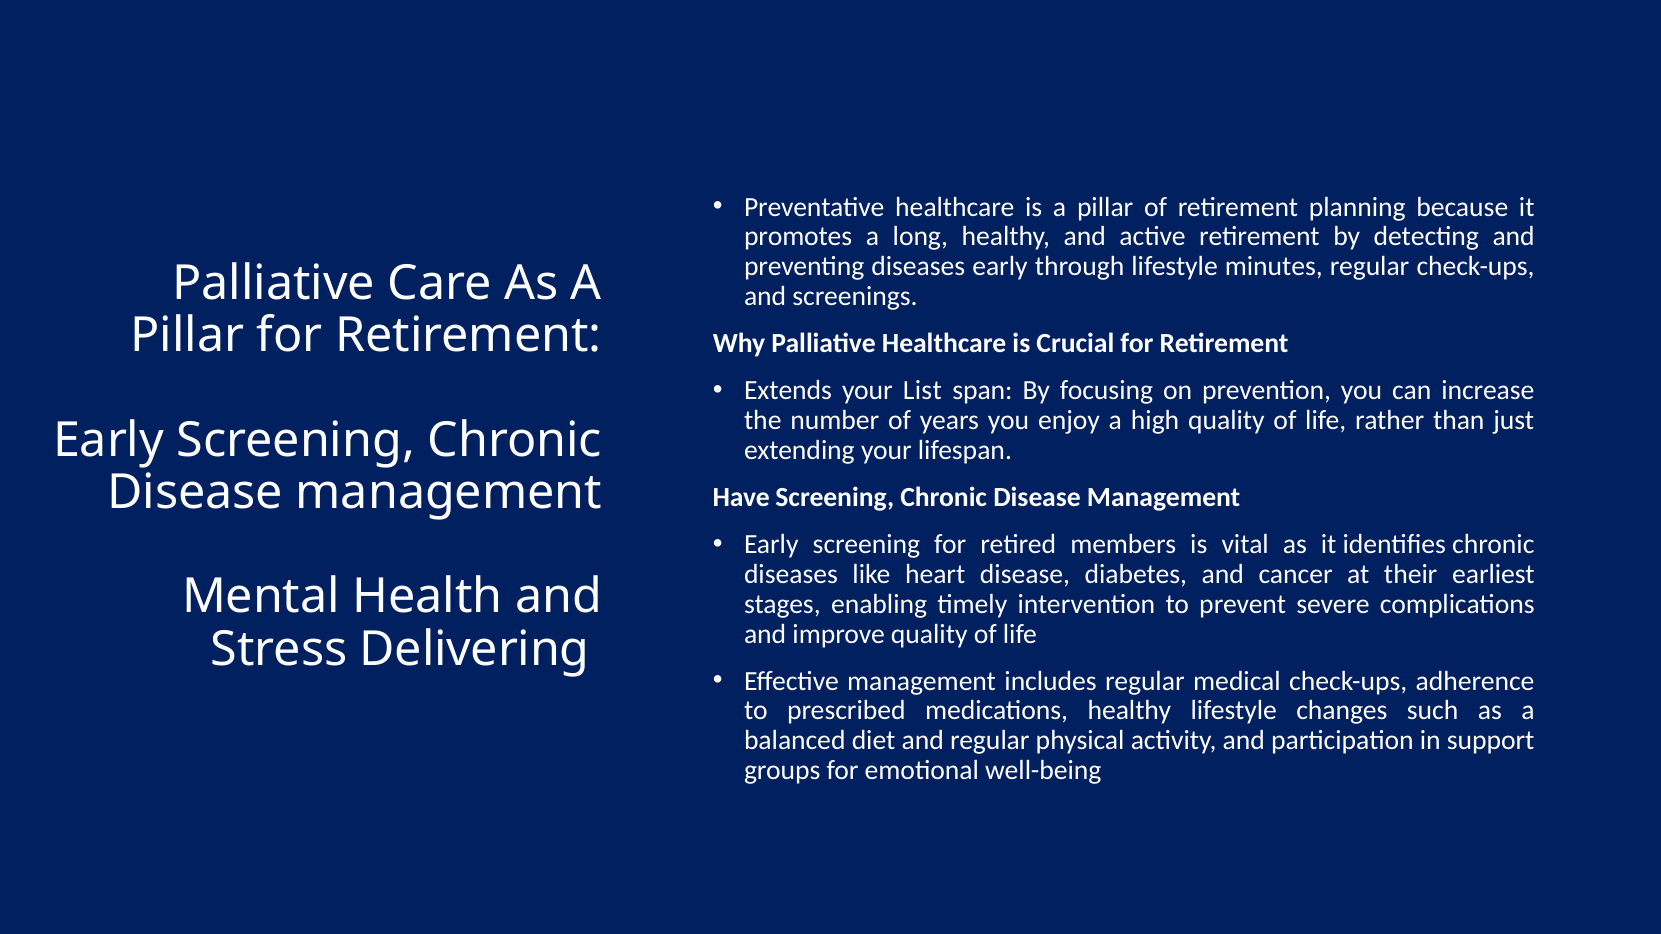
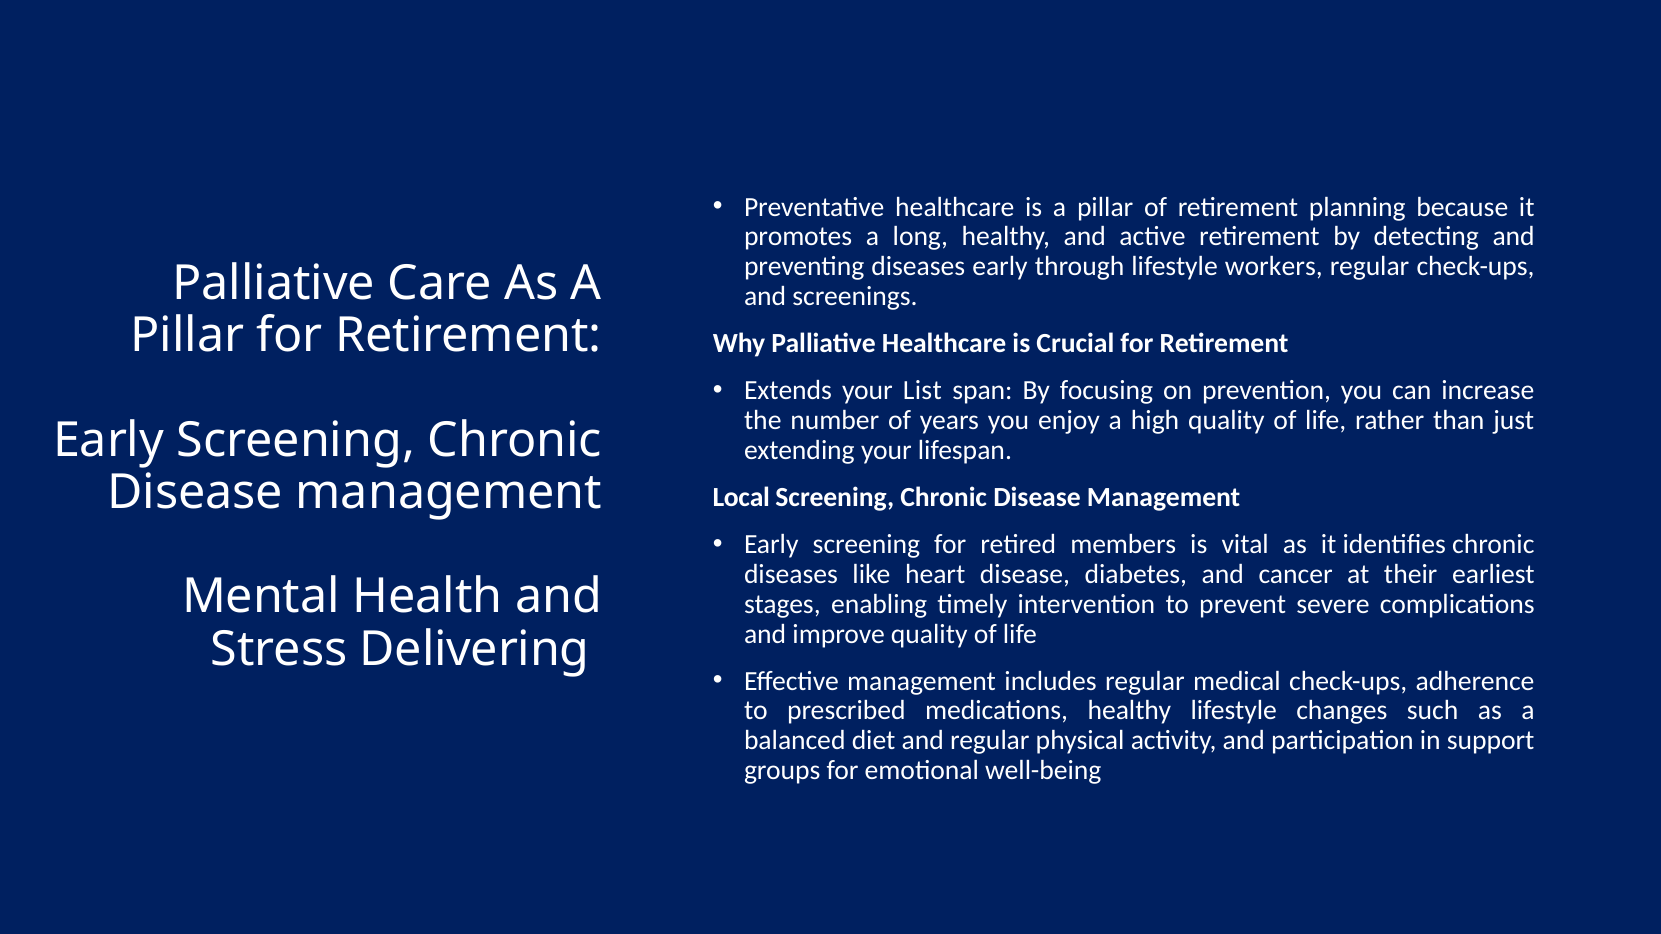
minutes: minutes -> workers
Have: Have -> Local
